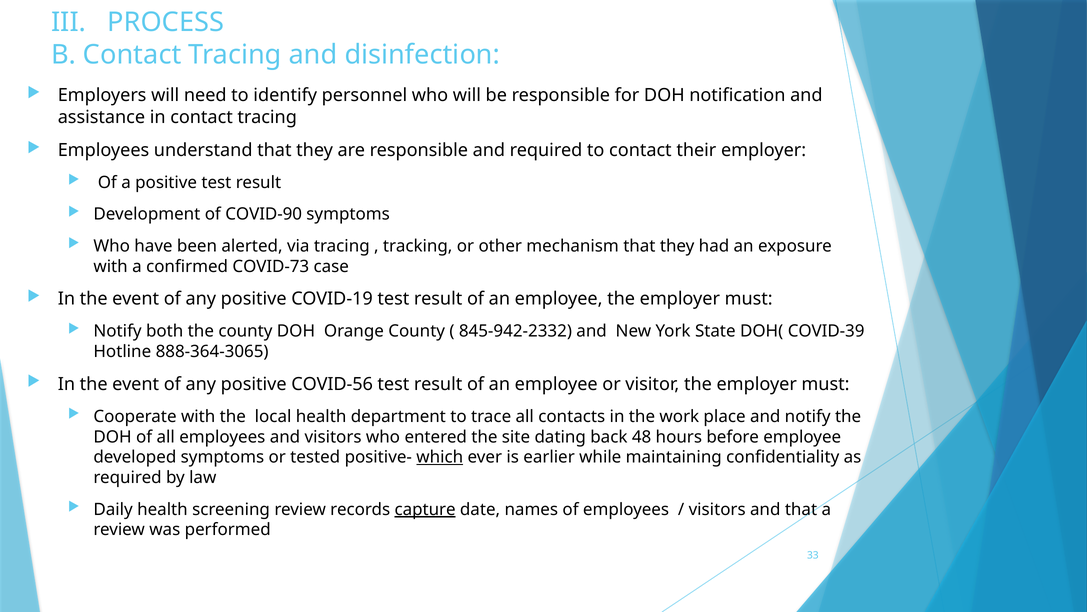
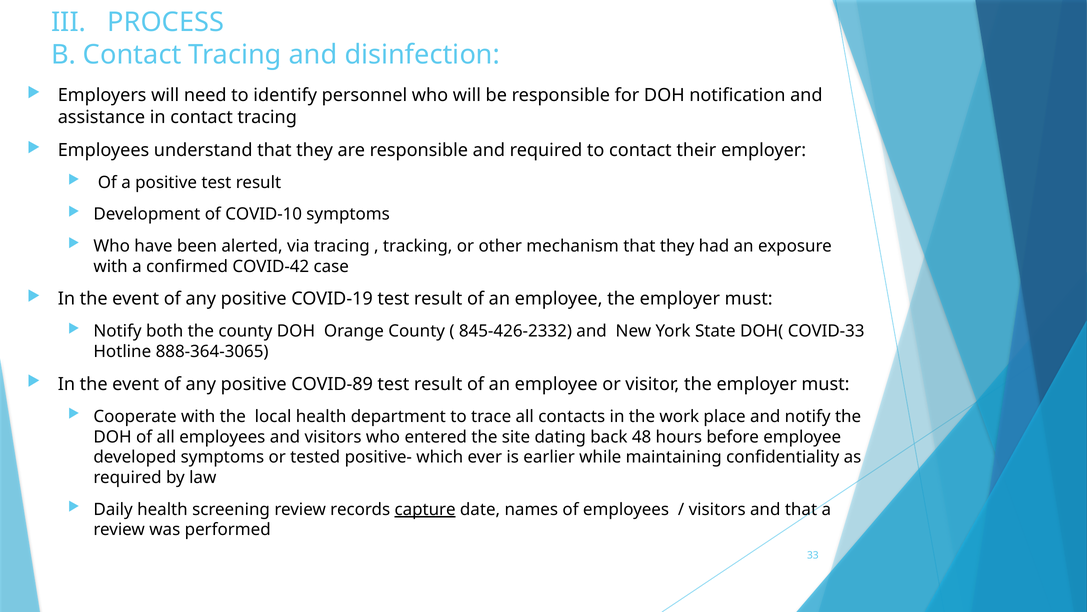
COVID-90: COVID-90 -> COVID-10
COVID-73: COVID-73 -> COVID-42
845-942-2332: 845-942-2332 -> 845-426-2332
COVID-39: COVID-39 -> COVID-33
COVID-56: COVID-56 -> COVID-89
which underline: present -> none
